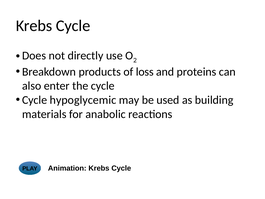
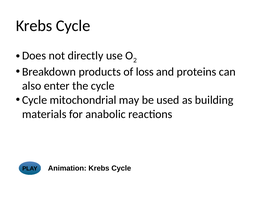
hypoglycemic: hypoglycemic -> mitochondrial
